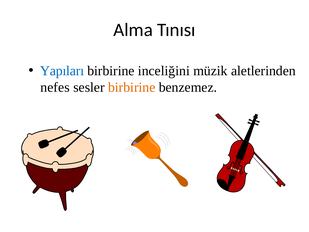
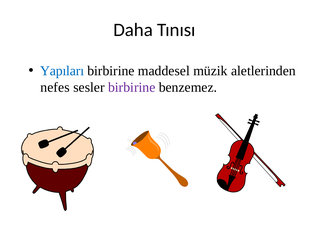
Alma: Alma -> Daha
inceliğini: inceliğini -> maddesel
birbirine at (132, 87) colour: orange -> purple
